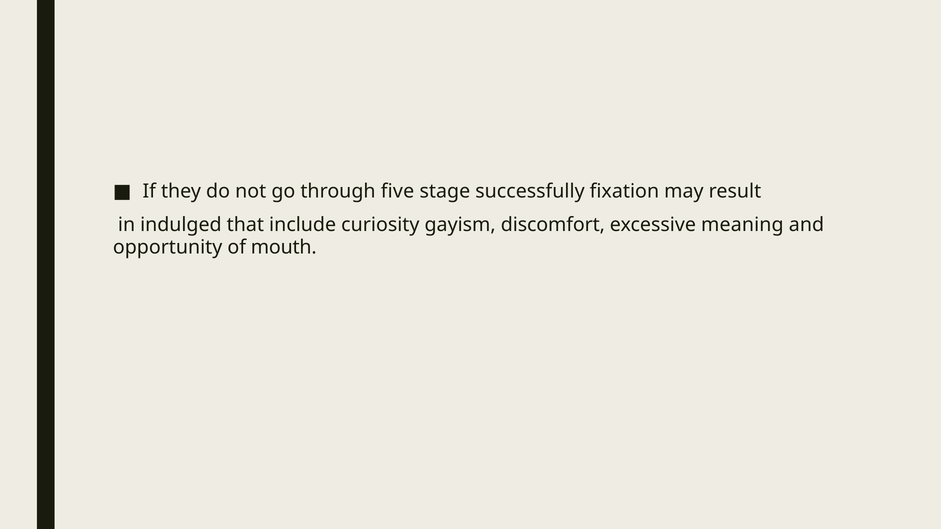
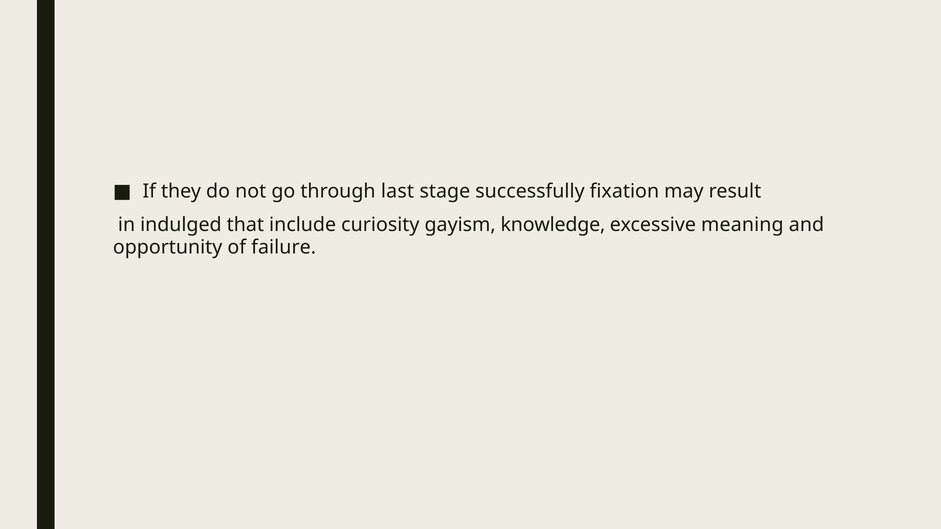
five: five -> last
discomfort: discomfort -> knowledge
mouth: mouth -> failure
